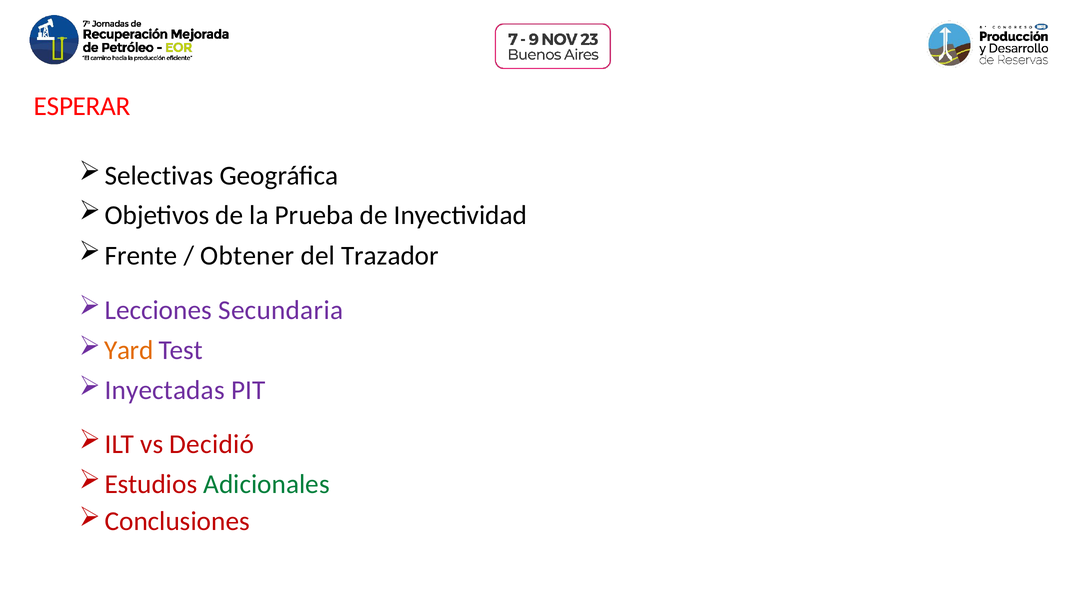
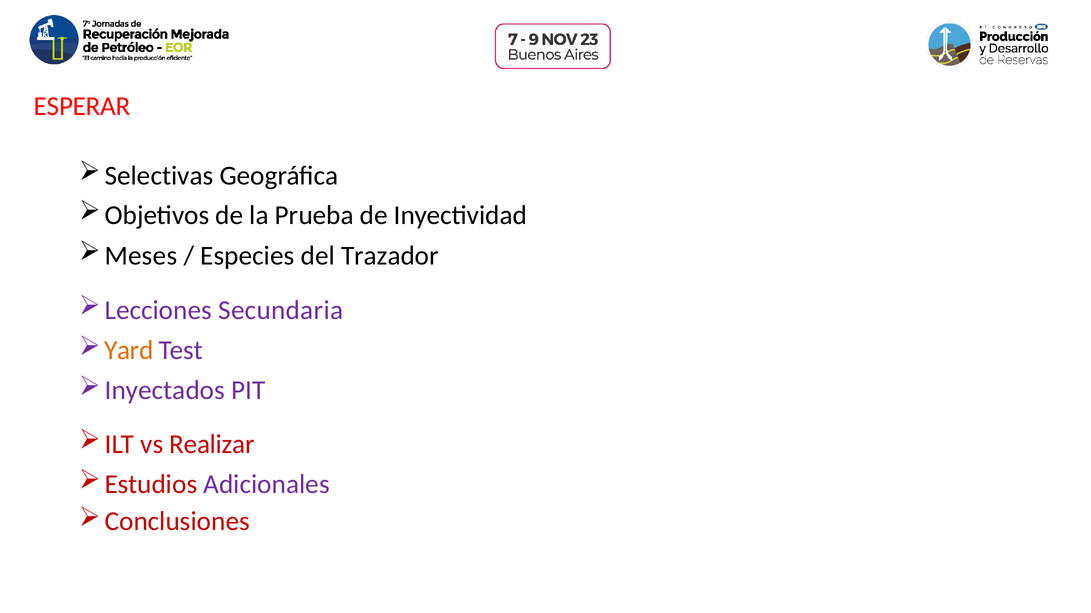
Frente: Frente -> Meses
Obtener: Obtener -> Especies
Inyectadas: Inyectadas -> Inyectados
Decidió: Decidió -> Realizar
Adicionales colour: green -> purple
